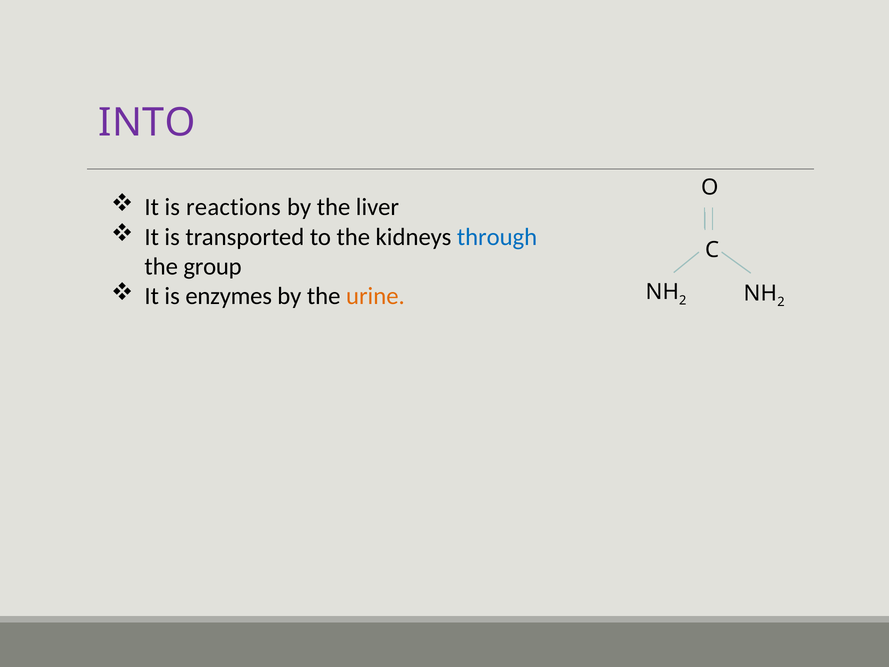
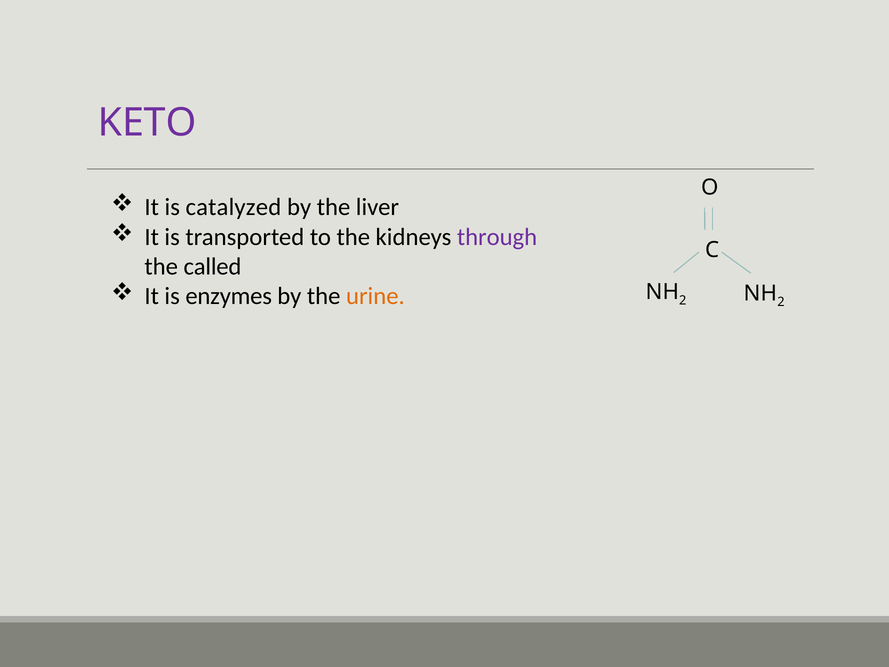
INTO: INTO -> KETO
reactions: reactions -> catalyzed
through colour: blue -> purple
group: group -> called
